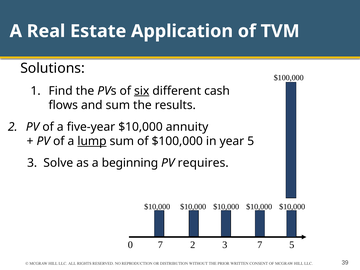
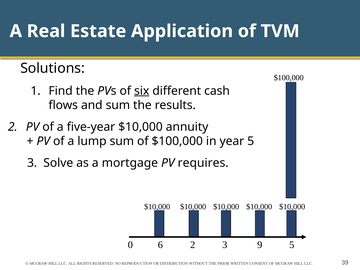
lump underline: present -> none
beginning: beginning -> mortgage
0 7: 7 -> 6
3 7: 7 -> 9
